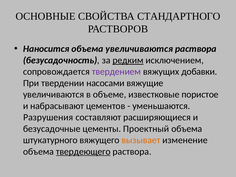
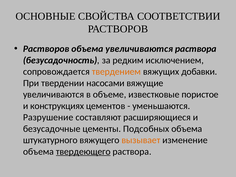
СТАНДАРТНОГО: СТАНДАРТНОГО -> СООТВЕТСТВИИ
Наносится at (46, 49): Наносится -> Растворов
редким underline: present -> none
твердением colour: purple -> orange
набрасывают: набрасывают -> конструкциях
Разрушения: Разрушения -> Разрушение
Проектный: Проектный -> Подсобных
